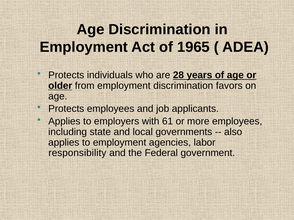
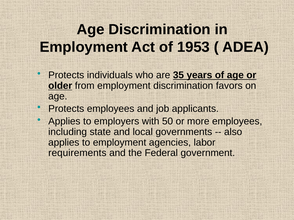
1965: 1965 -> 1953
28: 28 -> 35
61: 61 -> 50
responsibility: responsibility -> requirements
